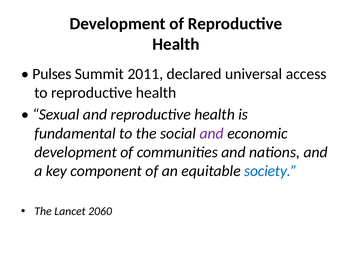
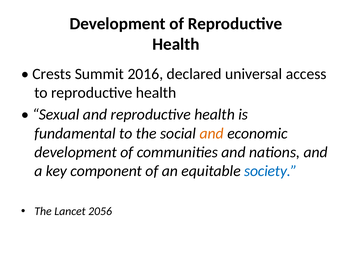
Pulses: Pulses -> Crests
2011: 2011 -> 2016
and at (212, 133) colour: purple -> orange
2060: 2060 -> 2056
